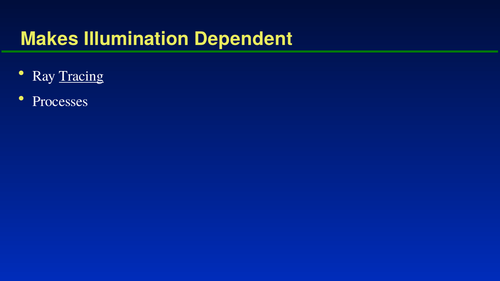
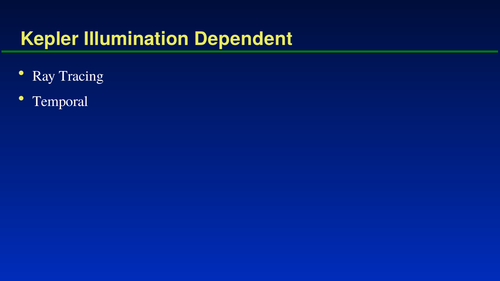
Makes: Makes -> Kepler
Tracing underline: present -> none
Processes: Processes -> Temporal
